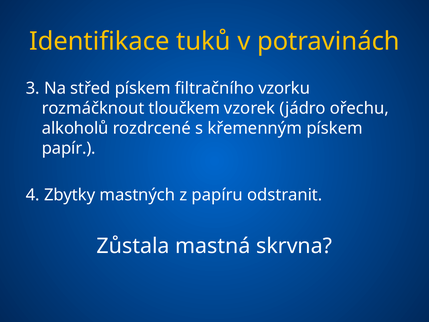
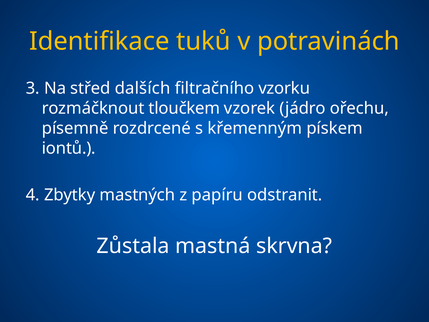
střed pískem: pískem -> dalších
alkoholů: alkoholů -> písemně
papír: papír -> iontů
